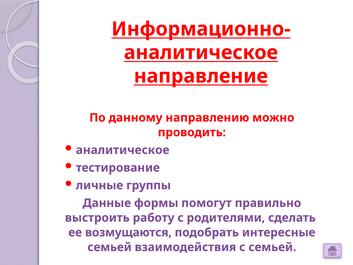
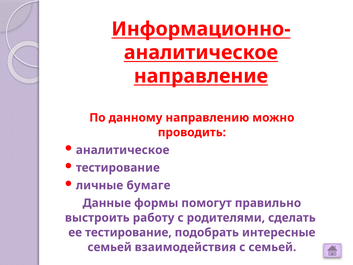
группы: группы -> бумаге
ее возмущаются: возмущаются -> тестирование
